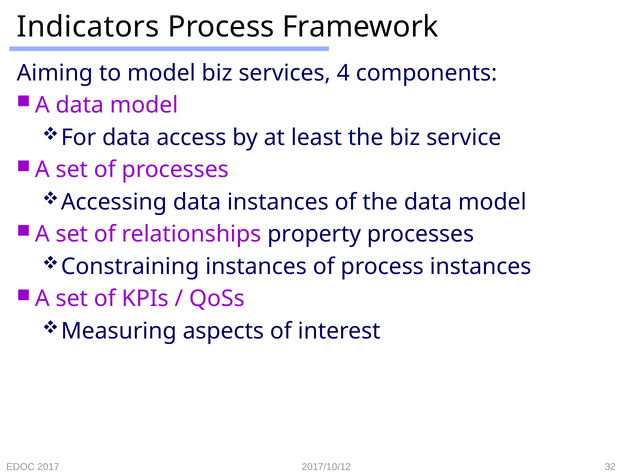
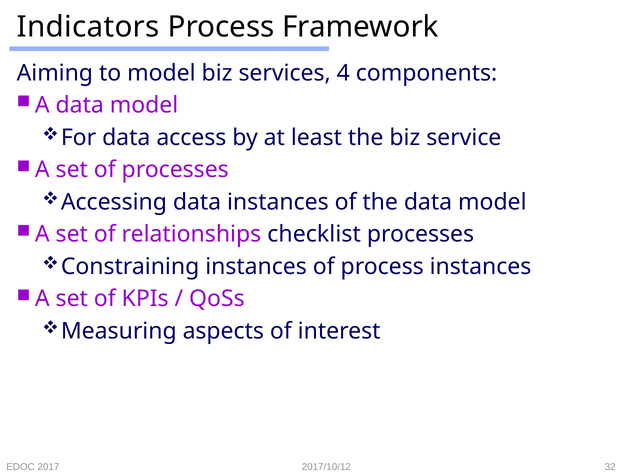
property: property -> checklist
